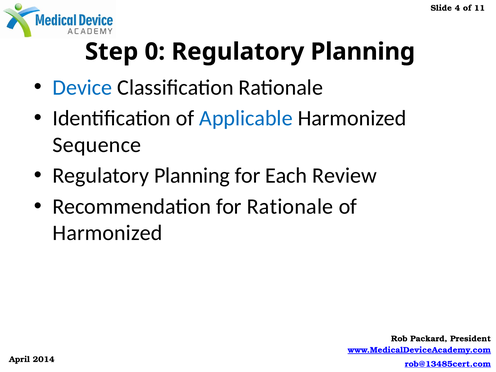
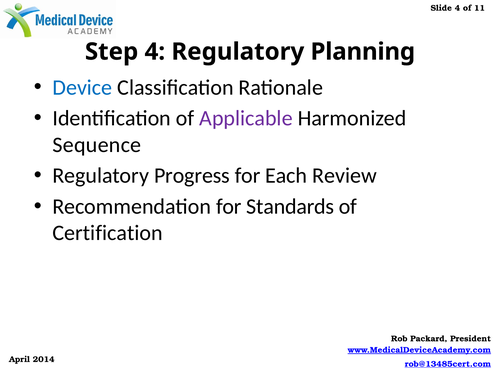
Step 0: 0 -> 4
Applicable colour: blue -> purple
Planning at (192, 176): Planning -> Progress
for Rationale: Rationale -> Standards
Harmonized at (108, 233): Harmonized -> Certification
